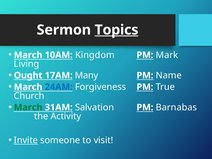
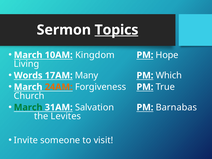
Mark: Mark -> Hope
Ought: Ought -> Words
Name: Name -> Which
24AM colour: blue -> orange
Activity: Activity -> Levites
Invite underline: present -> none
